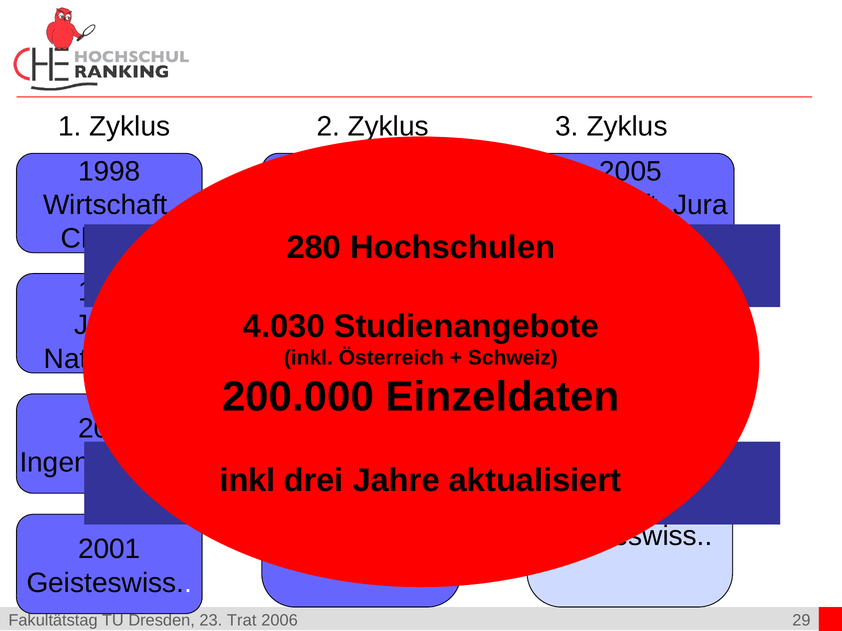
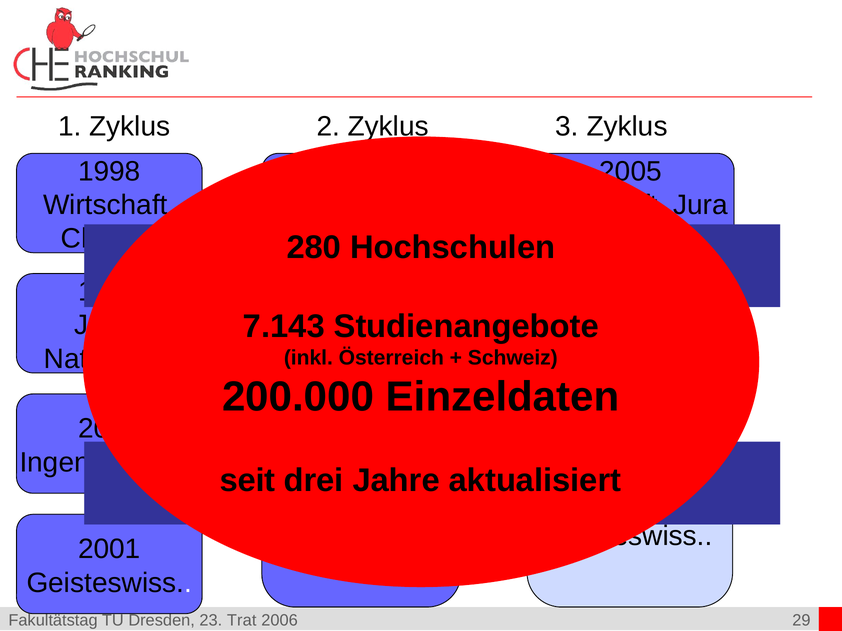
4.030: 4.030 -> 7.143
inkl at (248, 481): inkl -> seit
